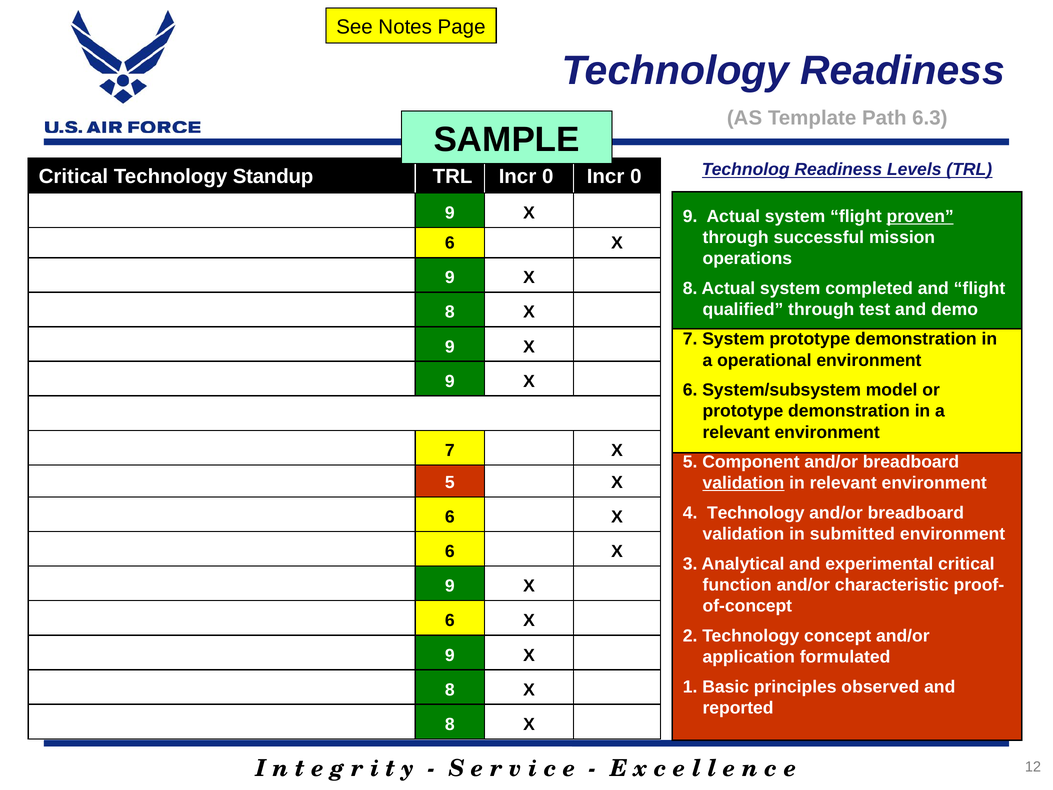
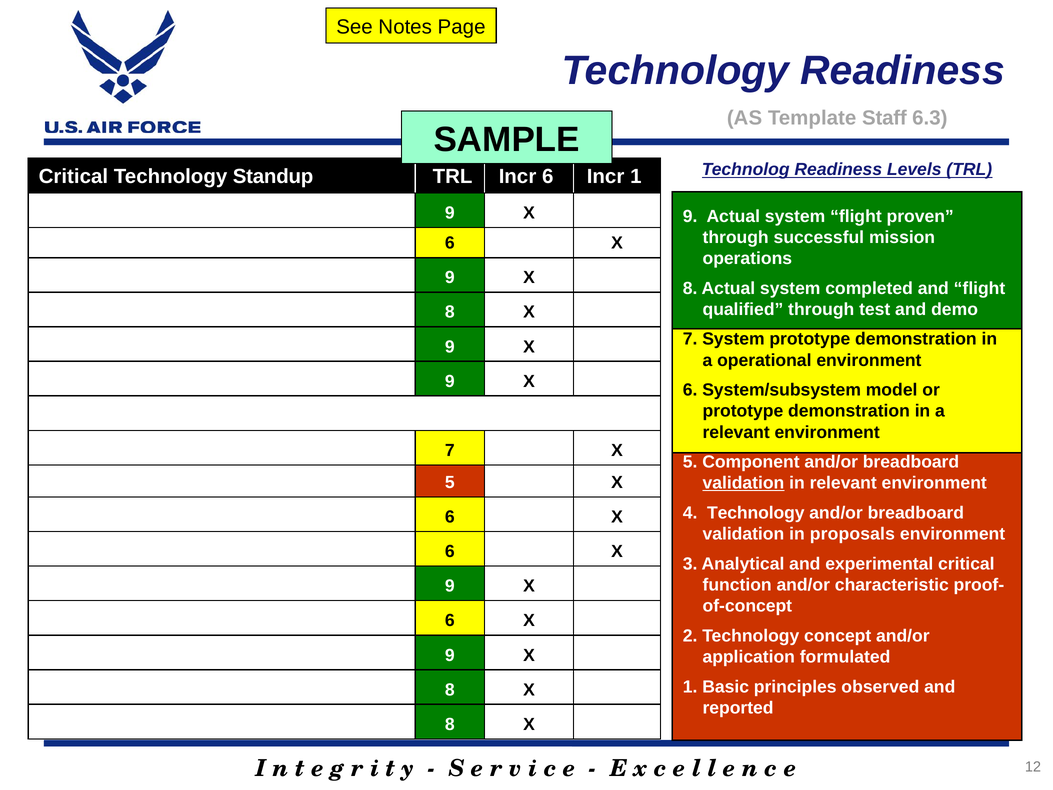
Path: Path -> Staff
TRL Incr 0: 0 -> 6
0 at (636, 177): 0 -> 1
proven underline: present -> none
submitted: submitted -> proposals
